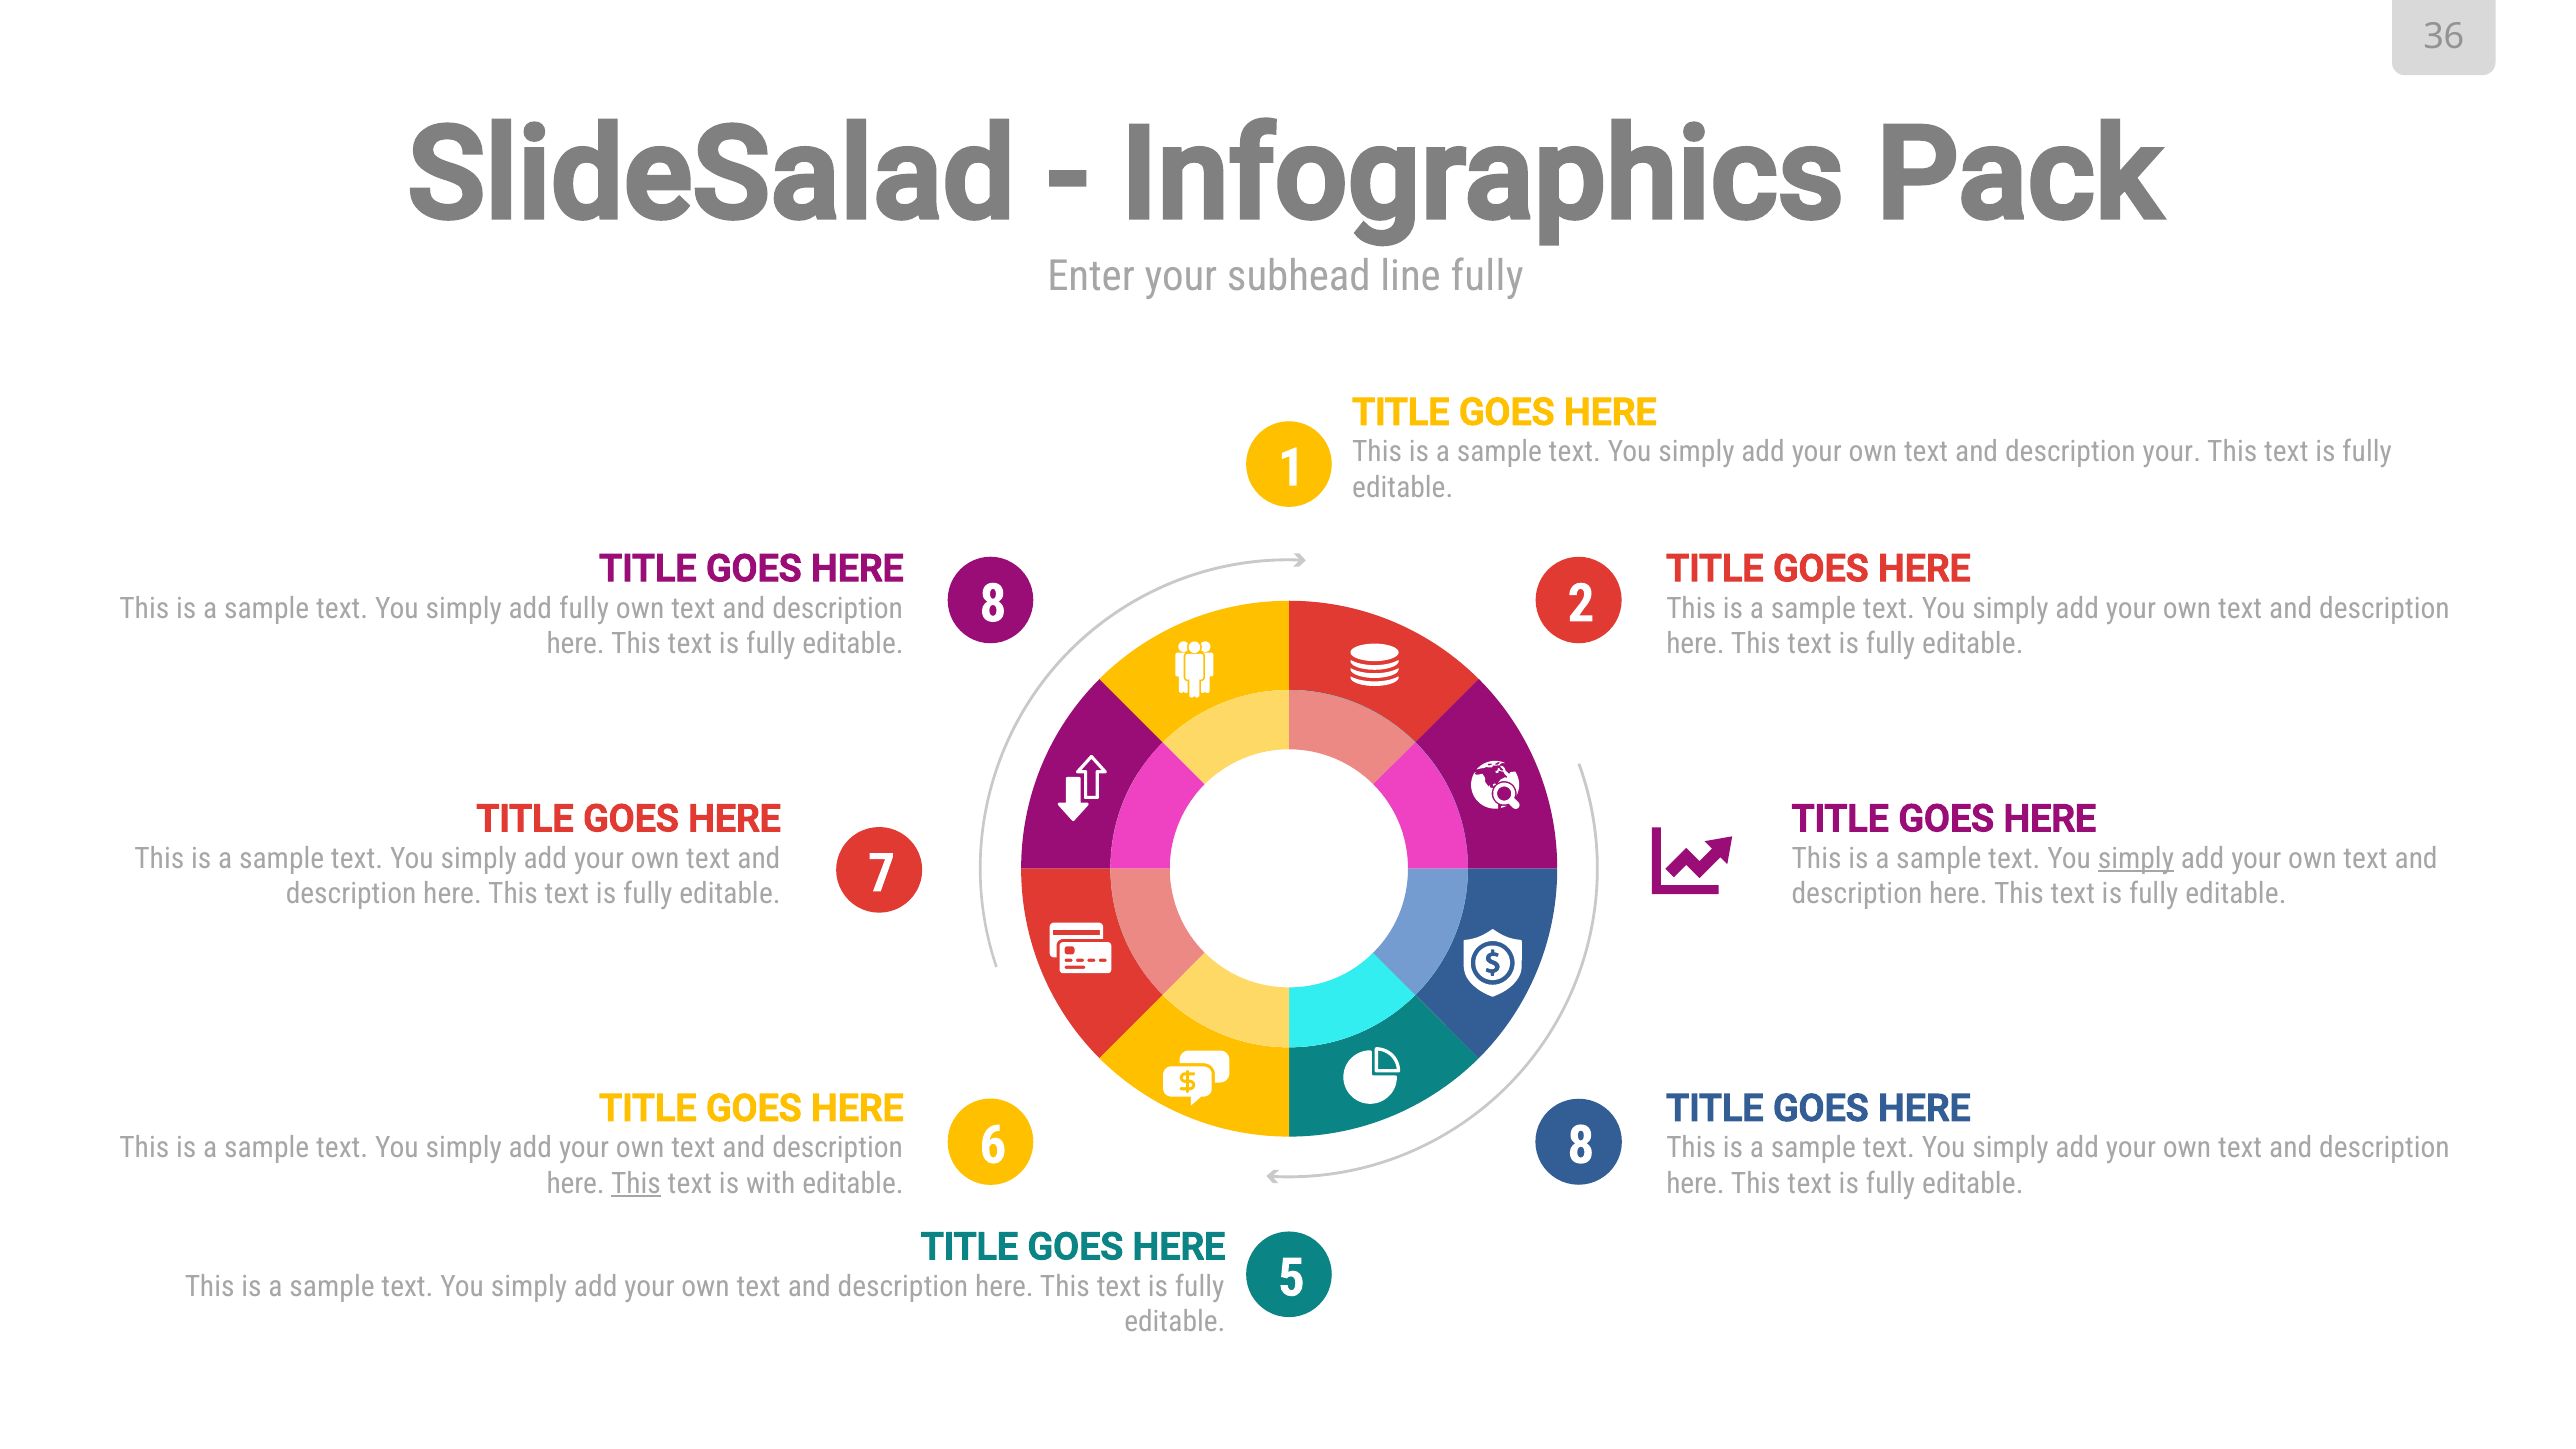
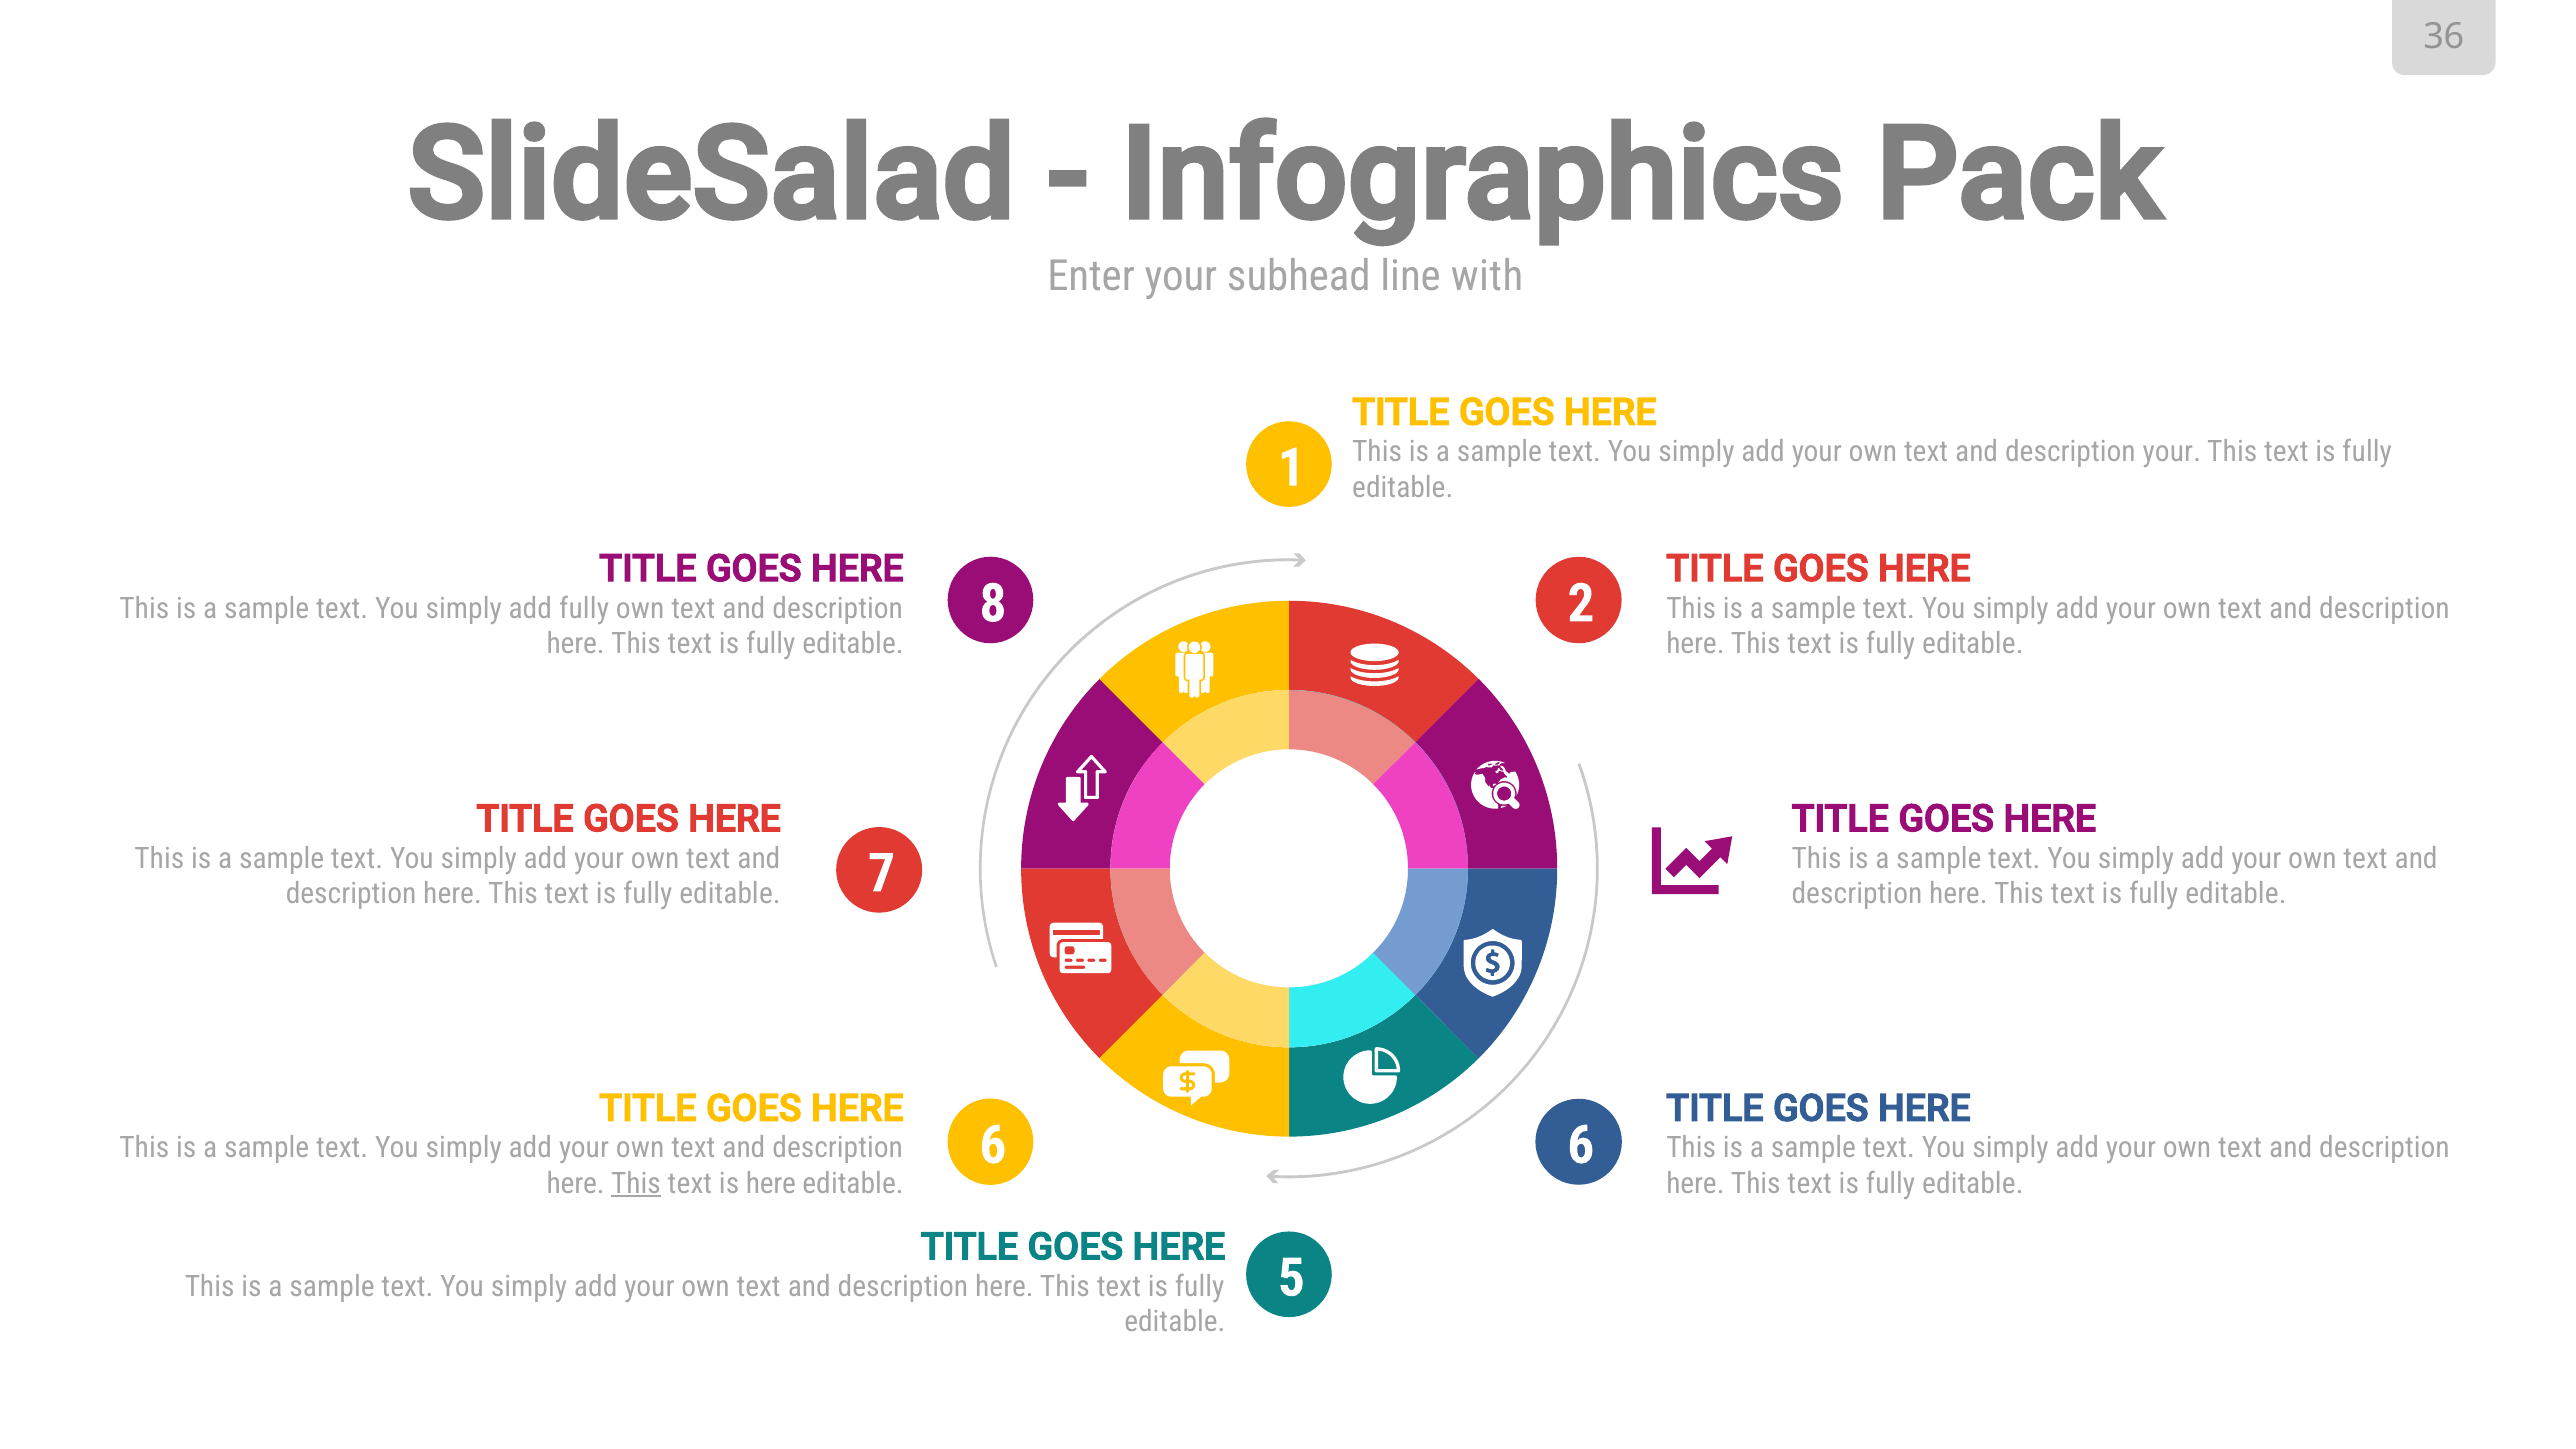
line fully: fully -> with
simply at (2136, 858) underline: present -> none
6 8: 8 -> 6
is with: with -> here
